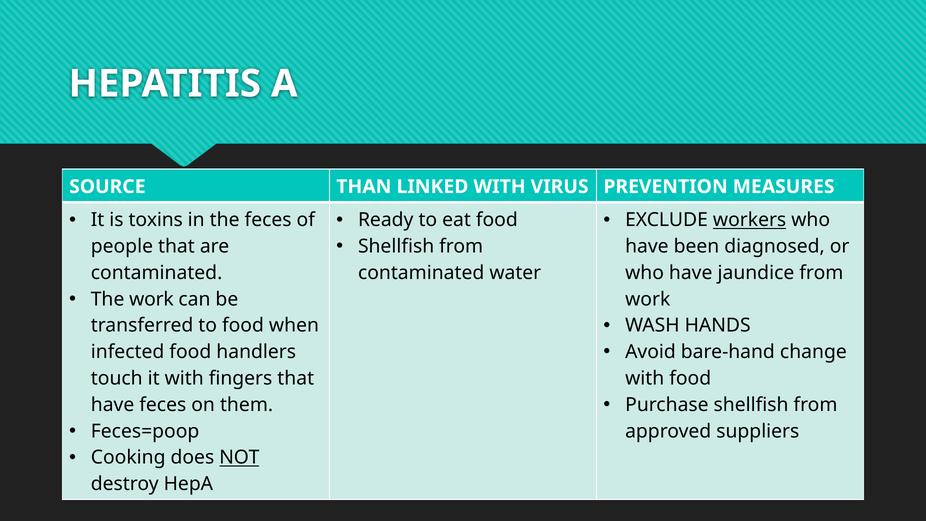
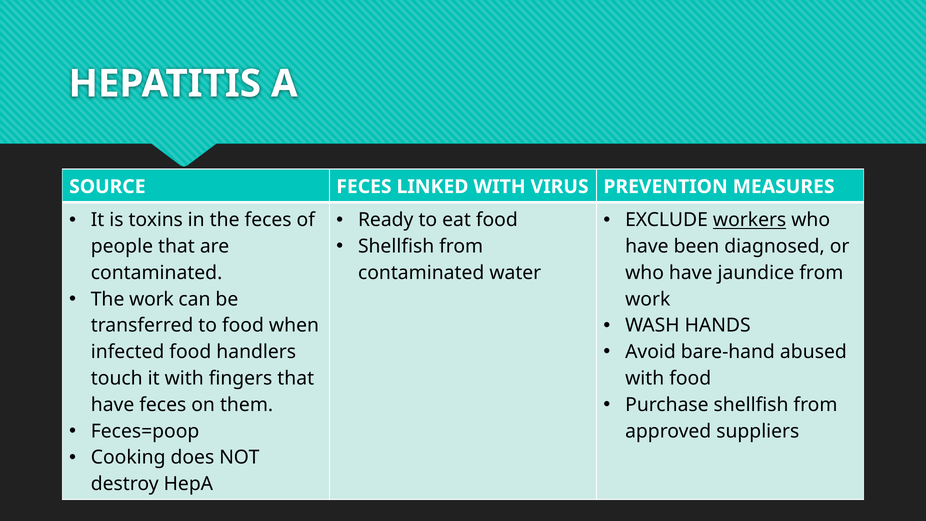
SOURCE THAN: THAN -> FECES
change: change -> abused
NOT underline: present -> none
